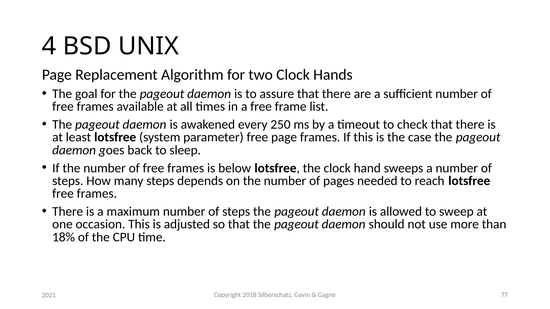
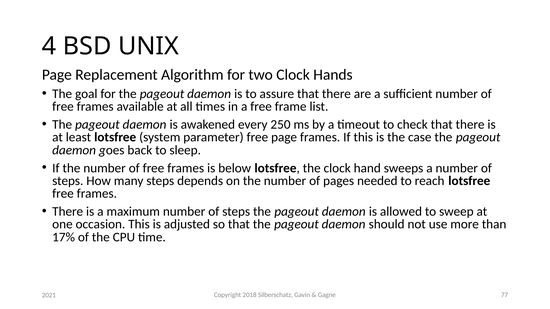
18%: 18% -> 17%
